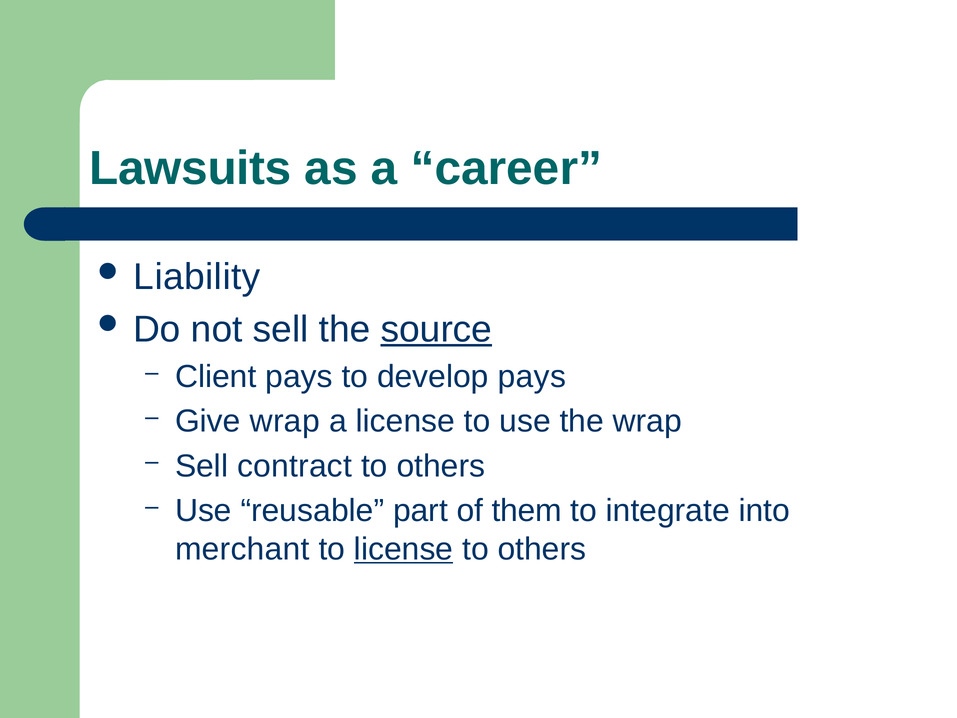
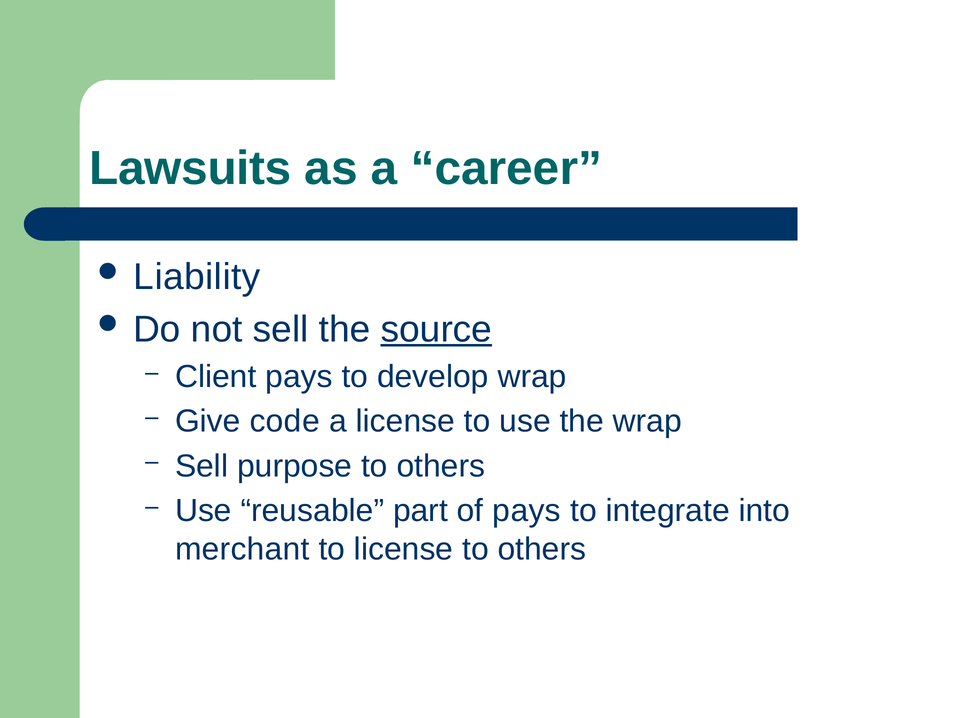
develop pays: pays -> wrap
Give wrap: wrap -> code
contract: contract -> purpose
of them: them -> pays
license at (404, 549) underline: present -> none
